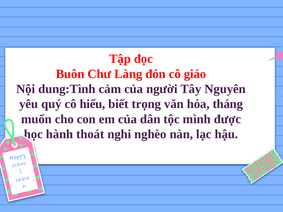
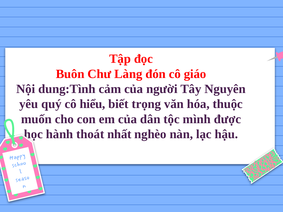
tháng: tháng -> thuộc
nghi: nghi -> nhất
